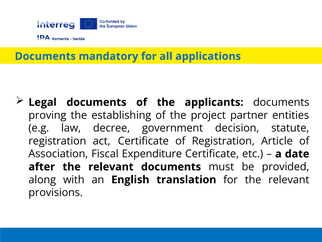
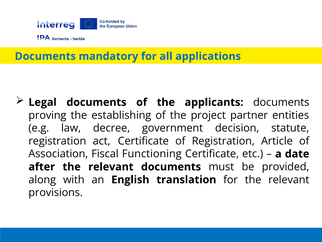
Expenditure: Expenditure -> Functioning
